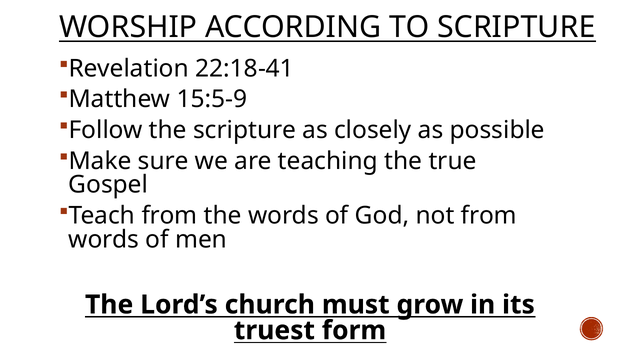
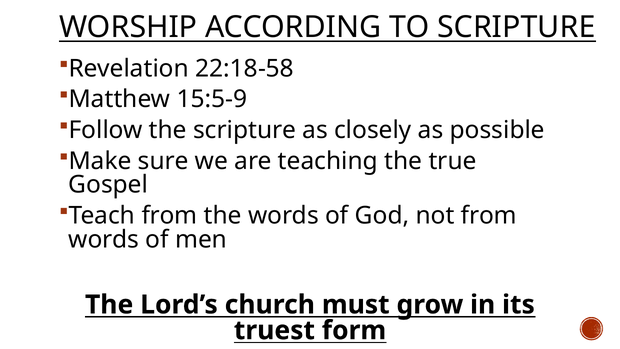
22:18-41: 22:18-41 -> 22:18-58
